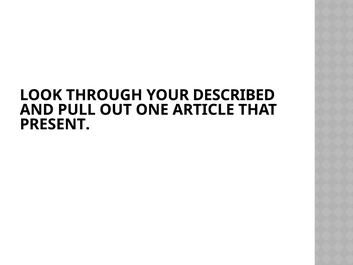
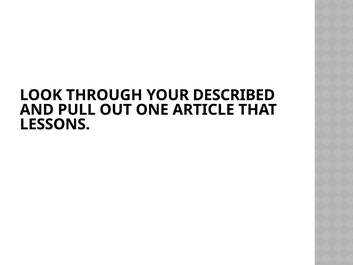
PRESENT: PRESENT -> LESSONS
